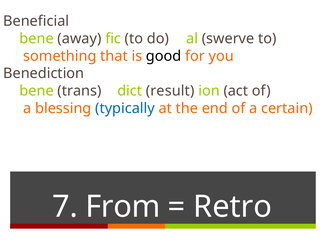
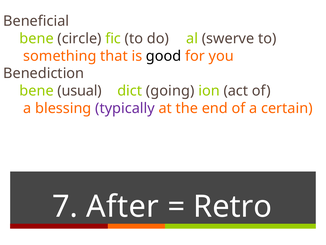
away: away -> circle
trans: trans -> usual
result: result -> going
typically colour: blue -> purple
From: From -> After
